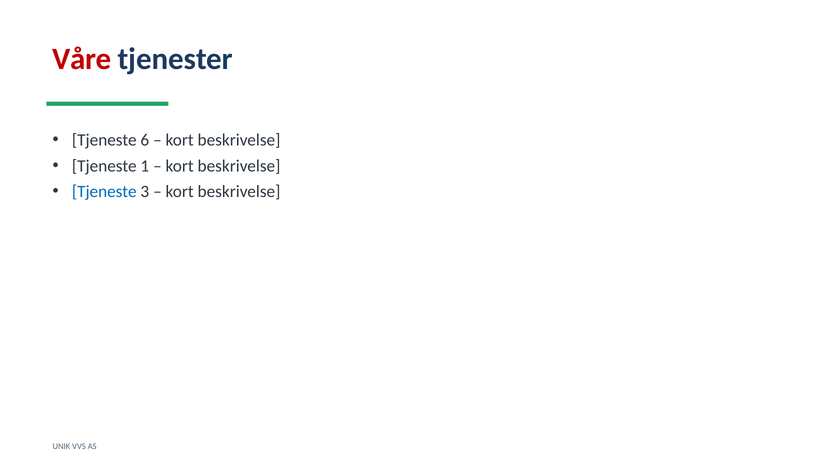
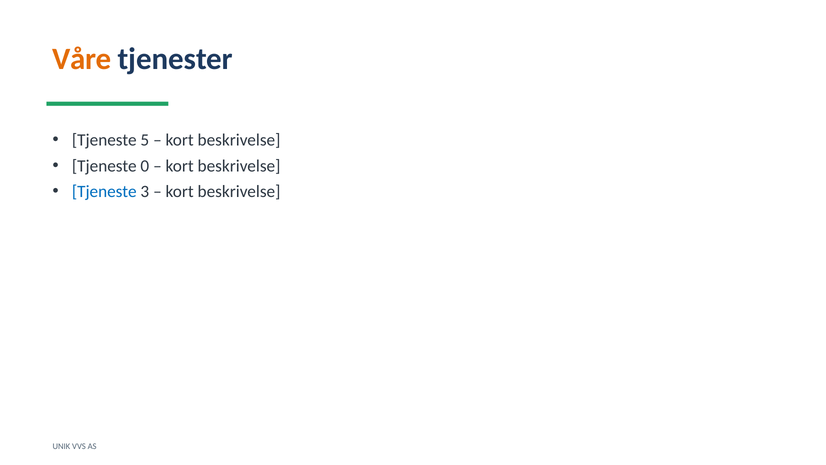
Våre colour: red -> orange
6: 6 -> 5
1: 1 -> 0
